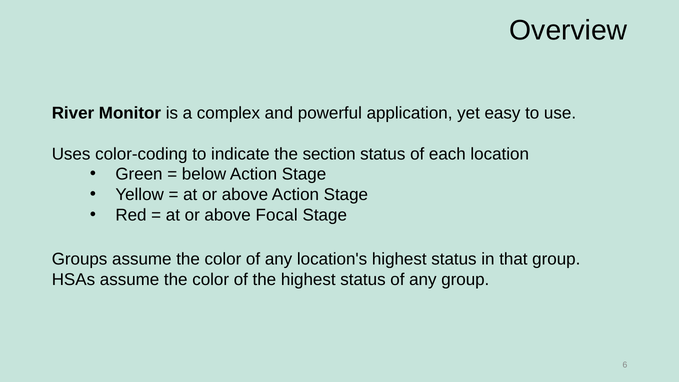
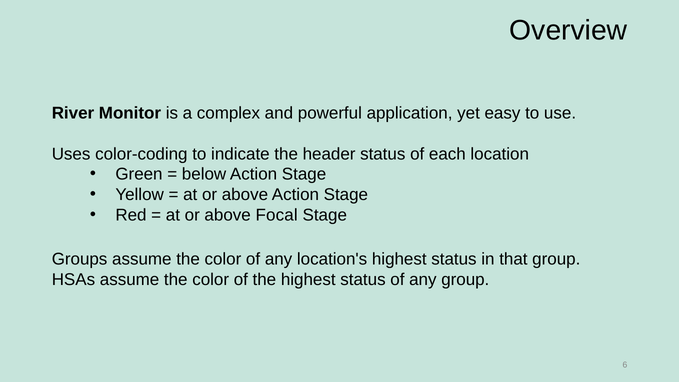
section: section -> header
